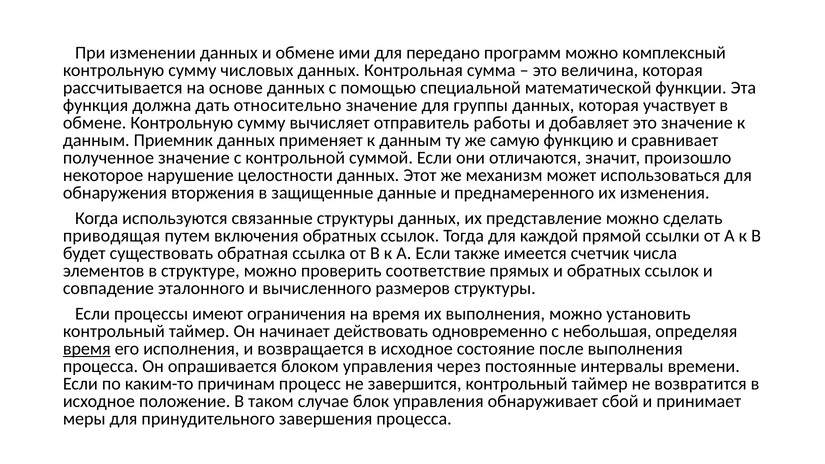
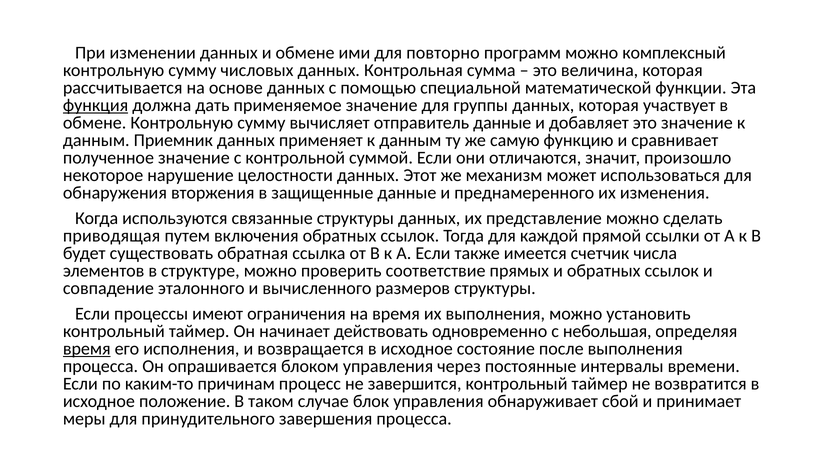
передано: передано -> повторно
функция underline: none -> present
относительно: относительно -> применяемое
отправитель работы: работы -> данные
